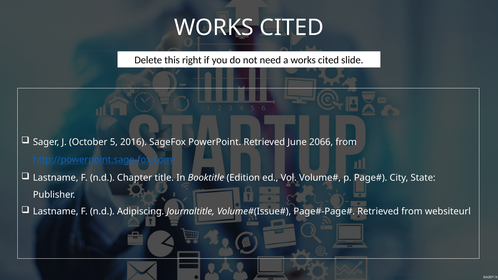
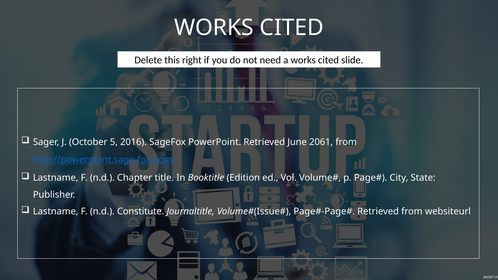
2066: 2066 -> 2061
Adipiscing: Adipiscing -> Constitute
